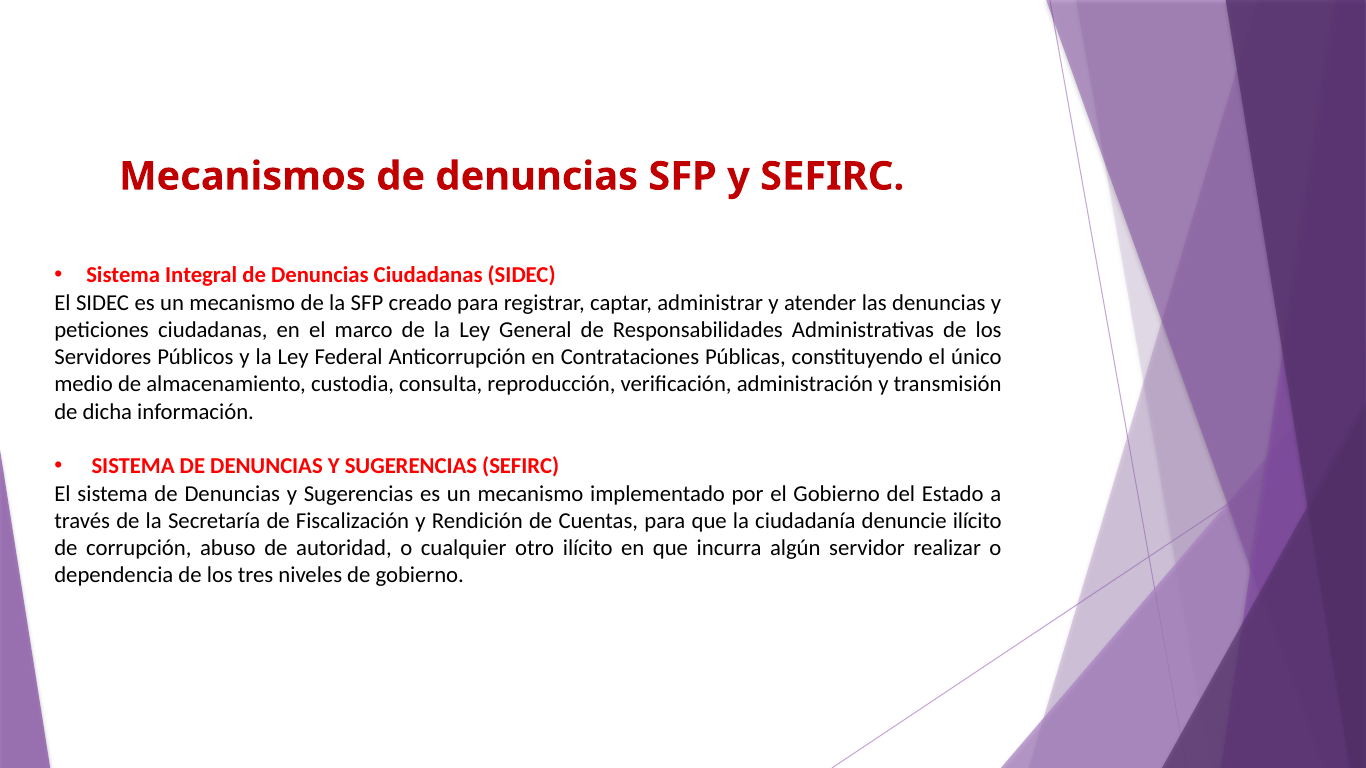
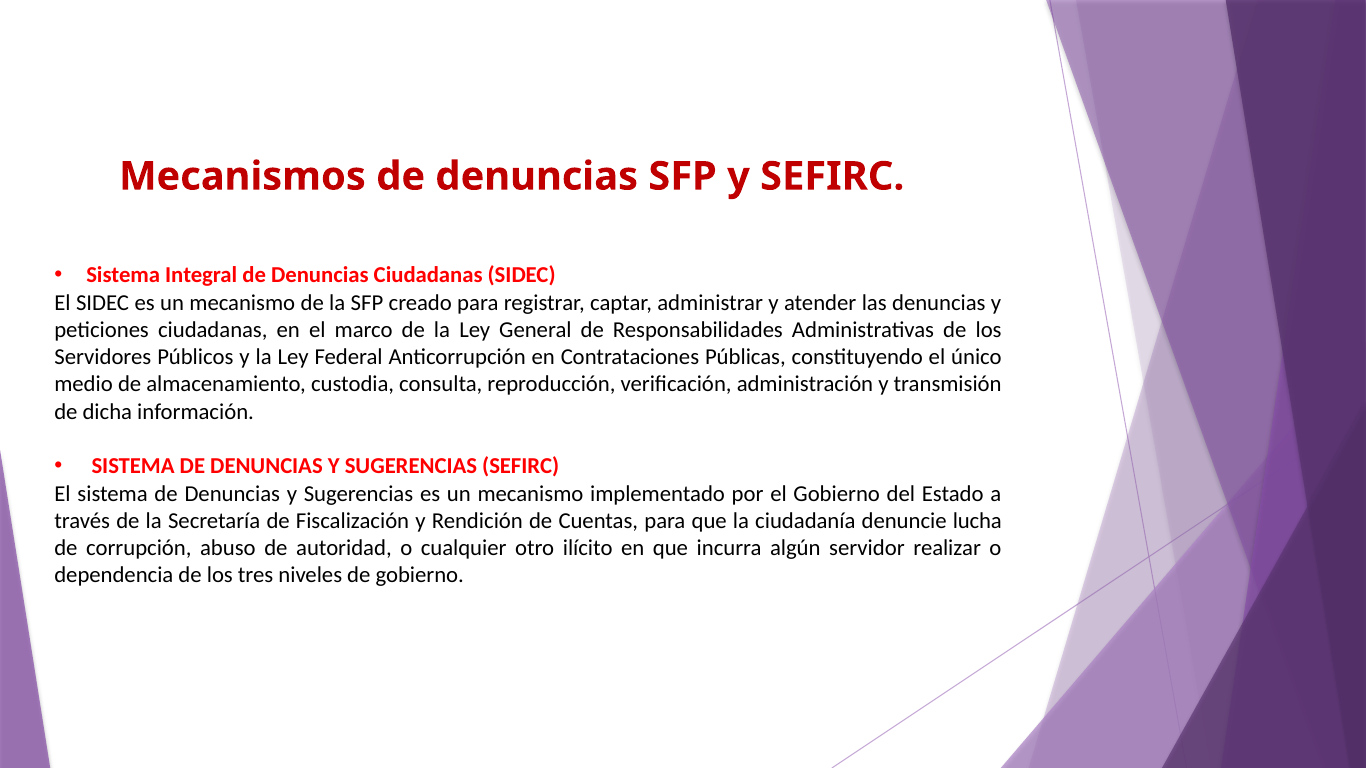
denuncie ilícito: ilícito -> lucha
